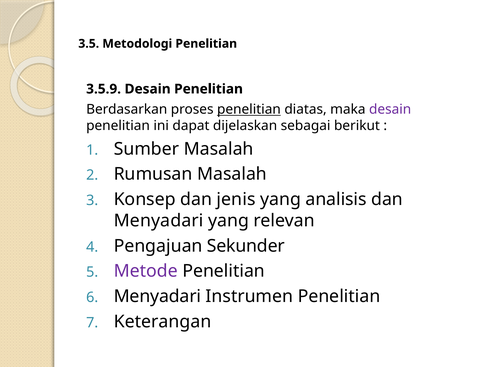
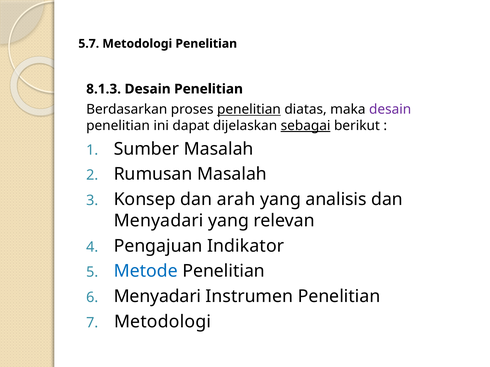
3.5: 3.5 -> 5.7
3.5.9: 3.5.9 -> 8.1.3
sebagai underline: none -> present
jenis: jenis -> arah
Sekunder: Sekunder -> Indikator
Metode colour: purple -> blue
Keterangan at (163, 322): Keterangan -> Metodologi
